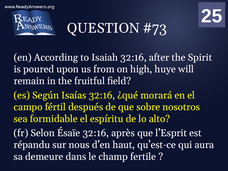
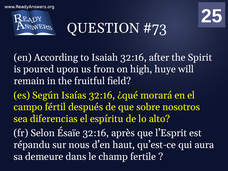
formidable: formidable -> diferencias
